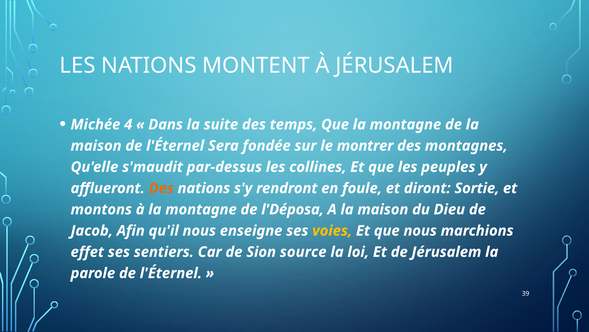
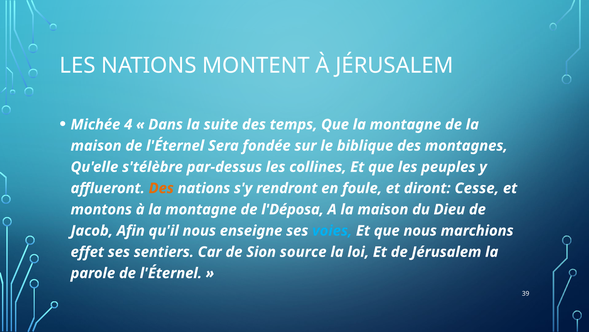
montrer: montrer -> biblique
s'maudit: s'maudit -> s'télèbre
Sortie: Sortie -> Cesse
voies colour: yellow -> light blue
